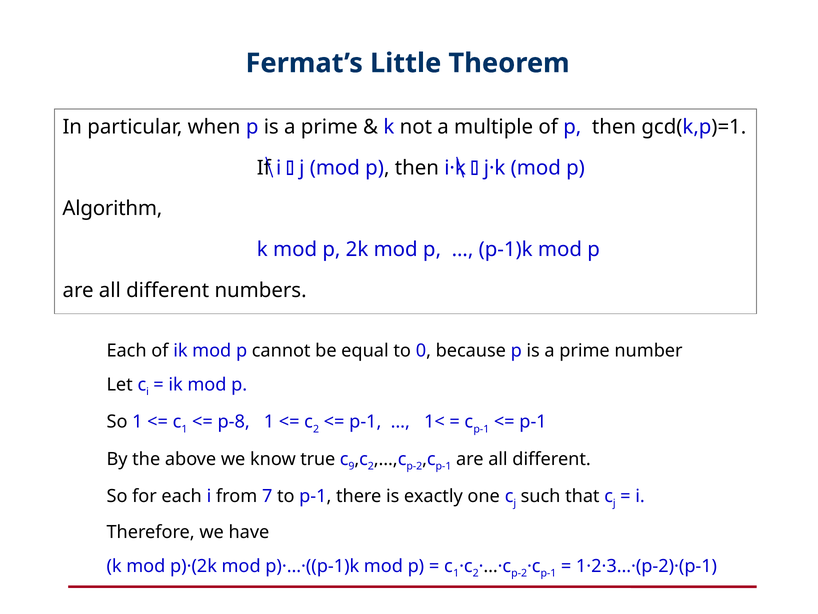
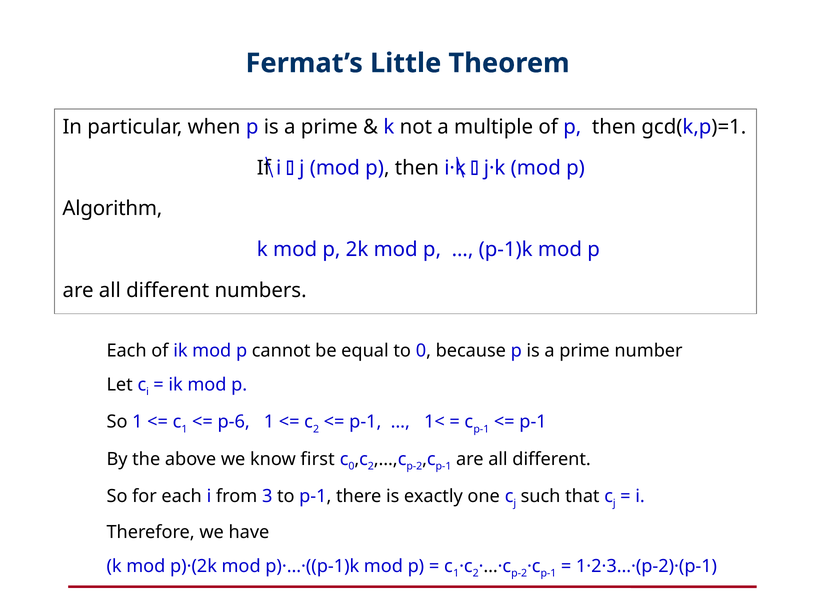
p-8: p-8 -> p-6
true: true -> first
9 at (351, 466): 9 -> 0
7: 7 -> 3
